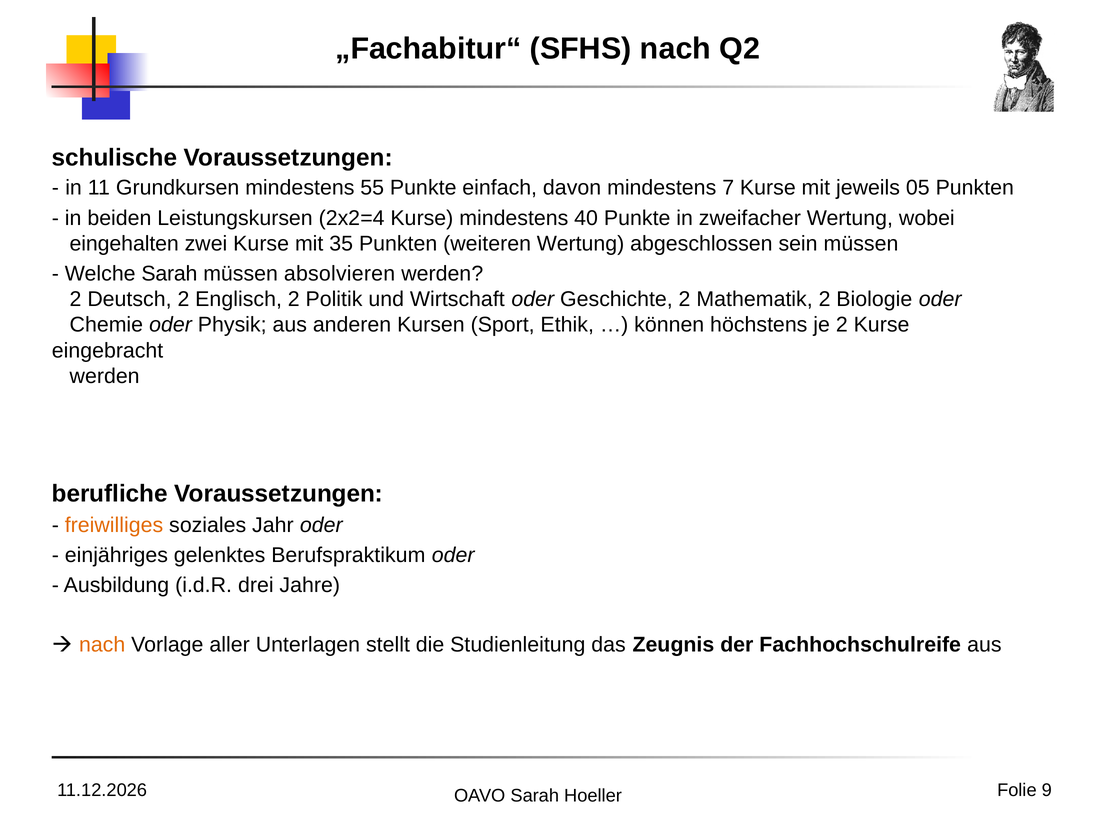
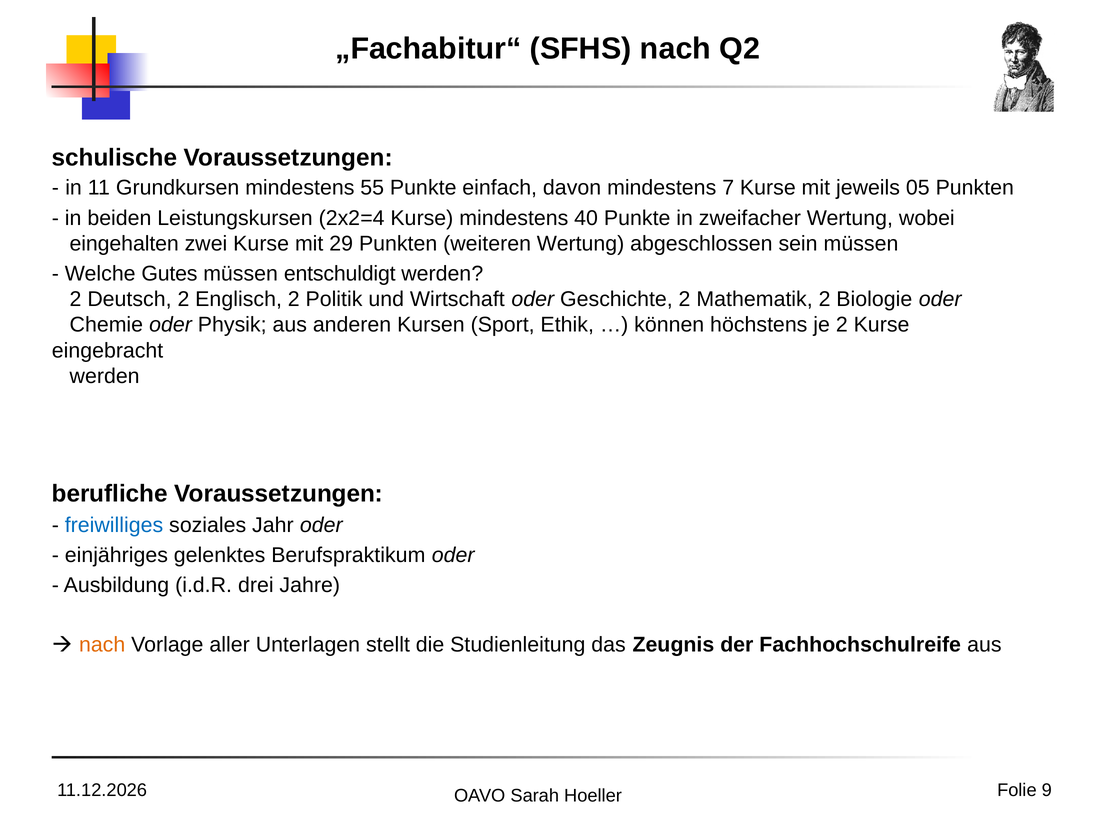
35: 35 -> 29
Welche Sarah: Sarah -> Gutes
absolvieren: absolvieren -> entschuldigt
freiwilliges colour: orange -> blue
